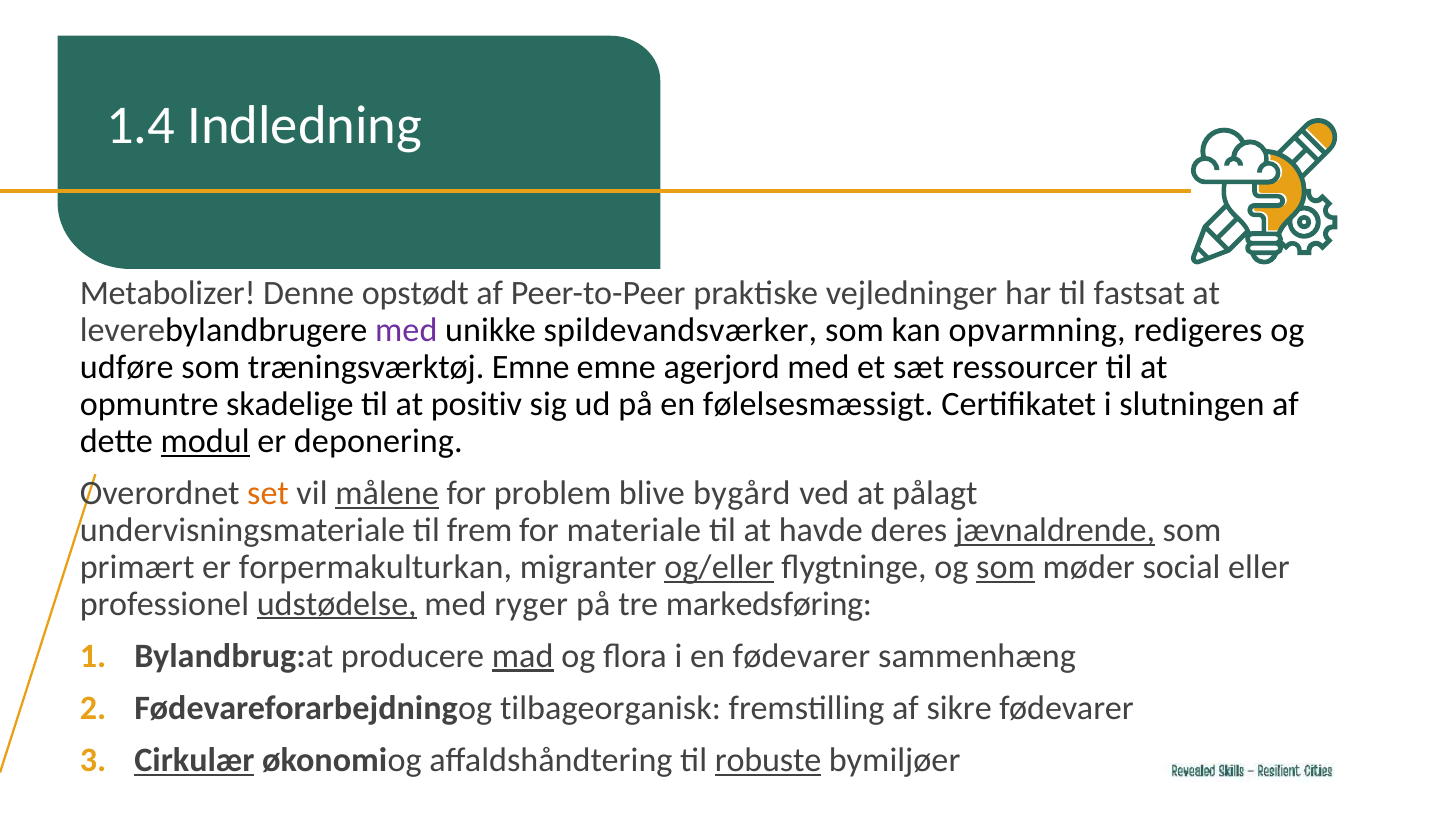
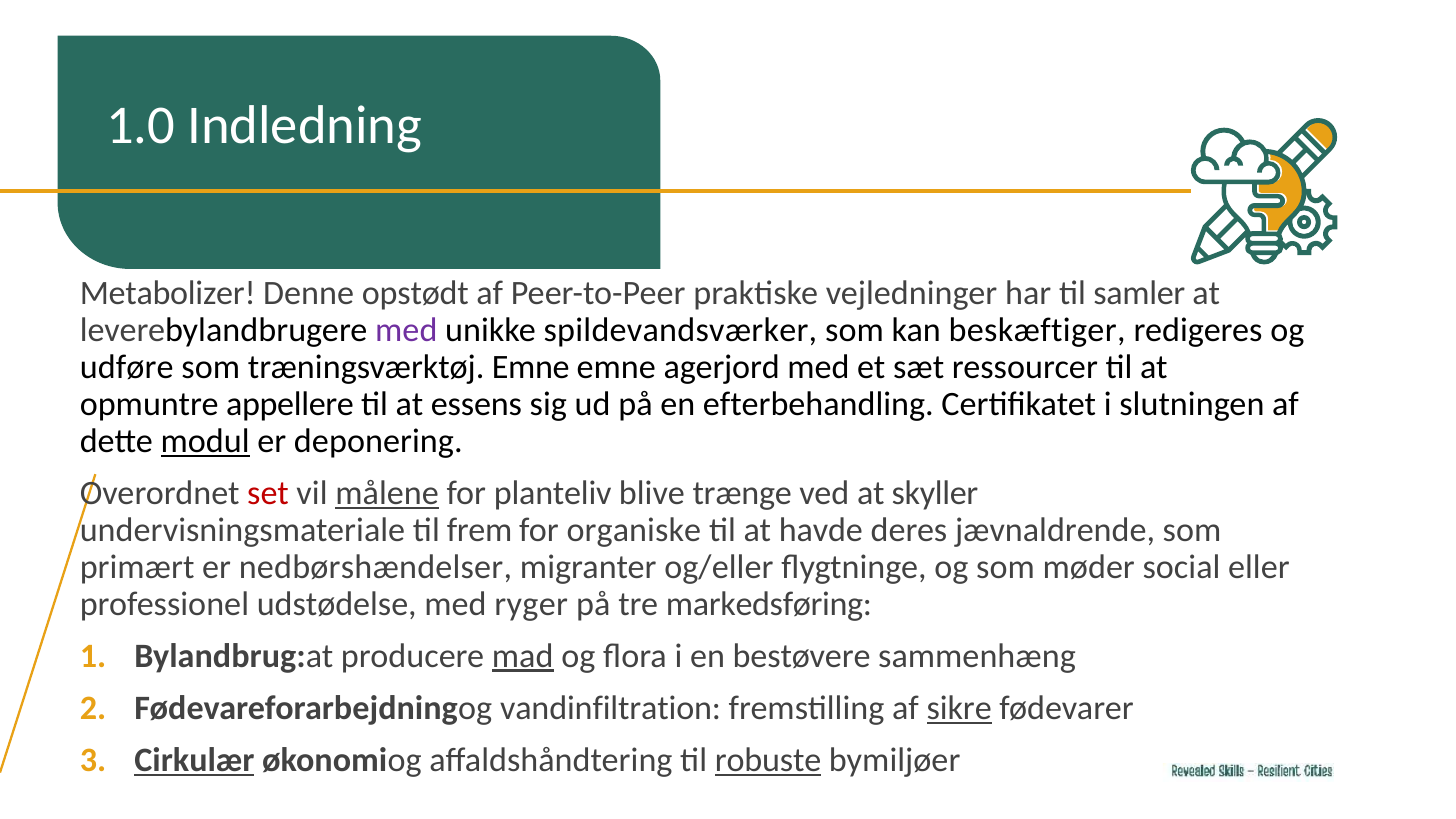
1.4: 1.4 -> 1.0
fastsat: fastsat -> samler
opvarmning: opvarmning -> beskæftiger
skadelige: skadelige -> appellere
positiv: positiv -> essens
følelsesmæssigt: følelsesmæssigt -> efterbehandling
set colour: orange -> red
problem: problem -> planteliv
bygård: bygård -> trænge
pålagt: pålagt -> skyller
materiale: materiale -> organiske
jævnaldrende underline: present -> none
forpermakulturkan: forpermakulturkan -> nedbørshændelser
og/eller underline: present -> none
som at (1006, 567) underline: present -> none
udstødelse underline: present -> none
en fødevarer: fødevarer -> bestøvere
tilbageorganisk: tilbageorganisk -> vandinfiltration
sikre underline: none -> present
